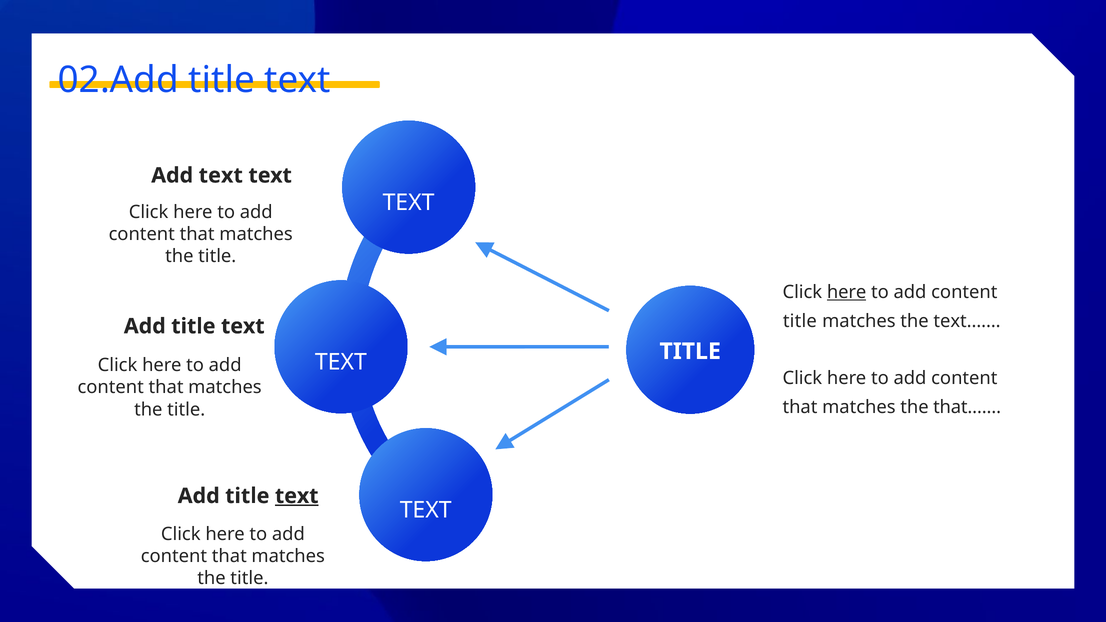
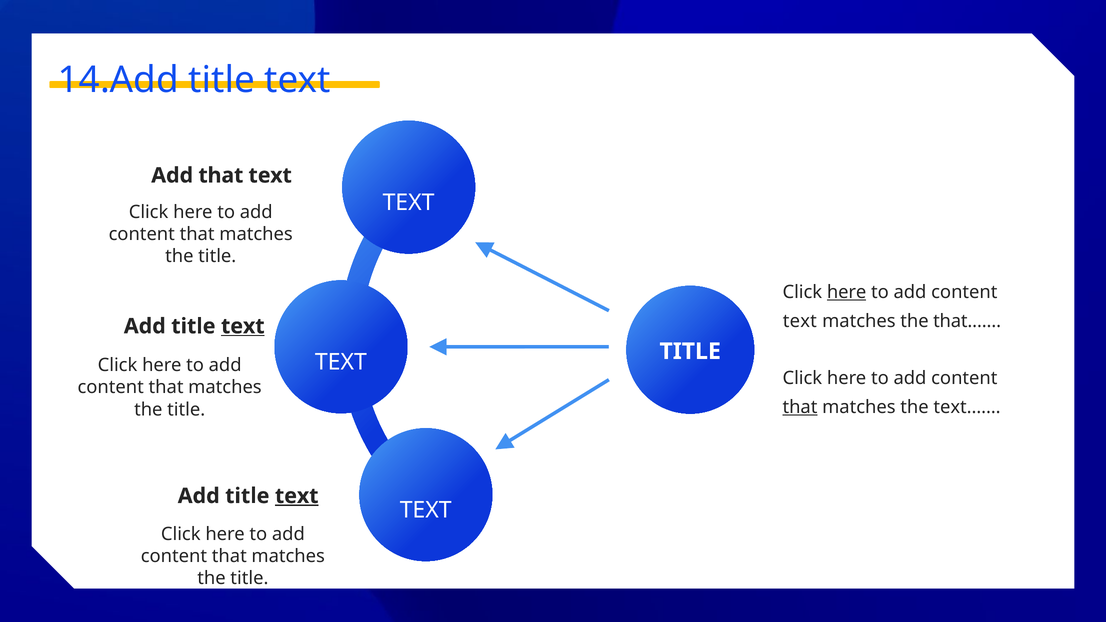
02.Add: 02.Add -> 14.Add
Add text: text -> that
title at (800, 321): title -> text
text.……: text.…… -> that.……
text at (243, 326) underline: none -> present
that at (800, 407) underline: none -> present
that.……: that.…… -> text.……
